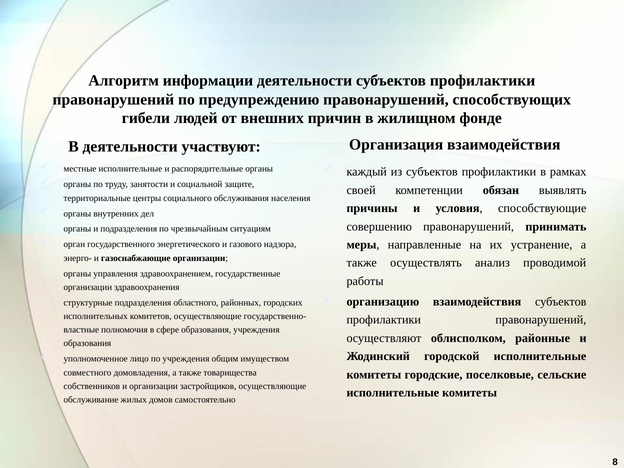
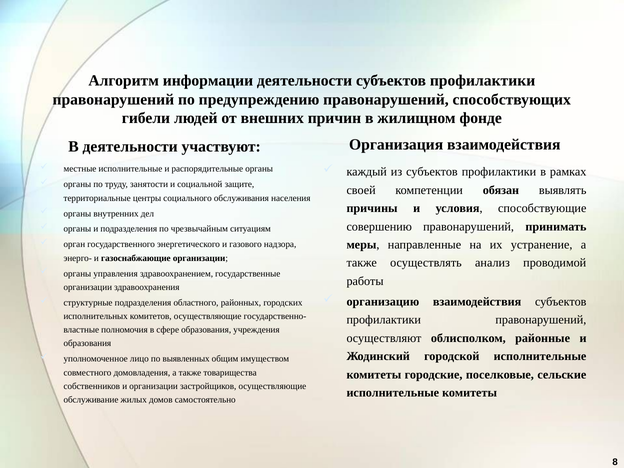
по учреждения: учреждения -> выявленных
